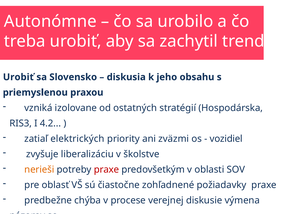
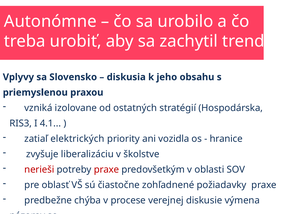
Urobiť at (18, 77): Urobiť -> Vplyvy
4.2: 4.2 -> 4.1
zväzmi: zväzmi -> vozidla
vozidiel: vozidiel -> hranice
nerieši colour: orange -> red
